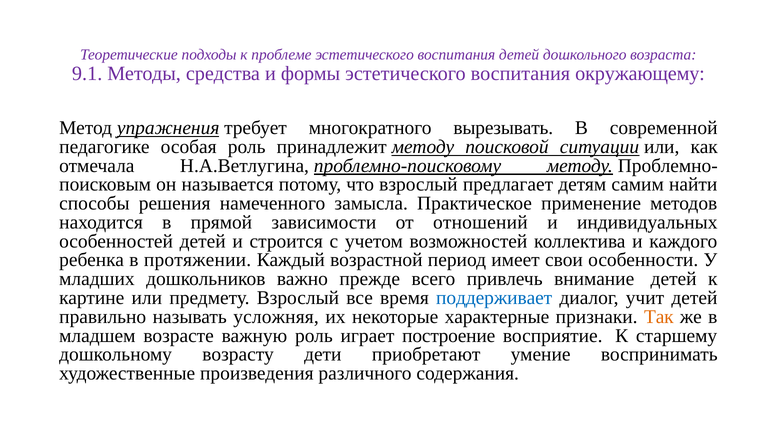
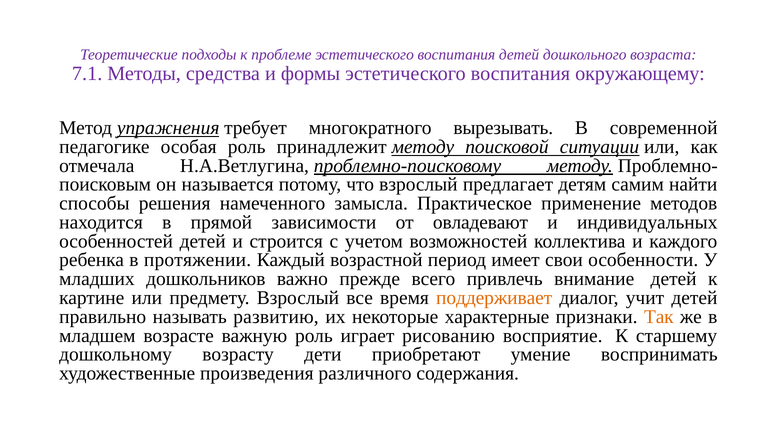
9.1: 9.1 -> 7.1
отношений: отношений -> овладевают
поддерживает colour: blue -> orange
усложняя: усложняя -> развитию
построение: построение -> рисованию
